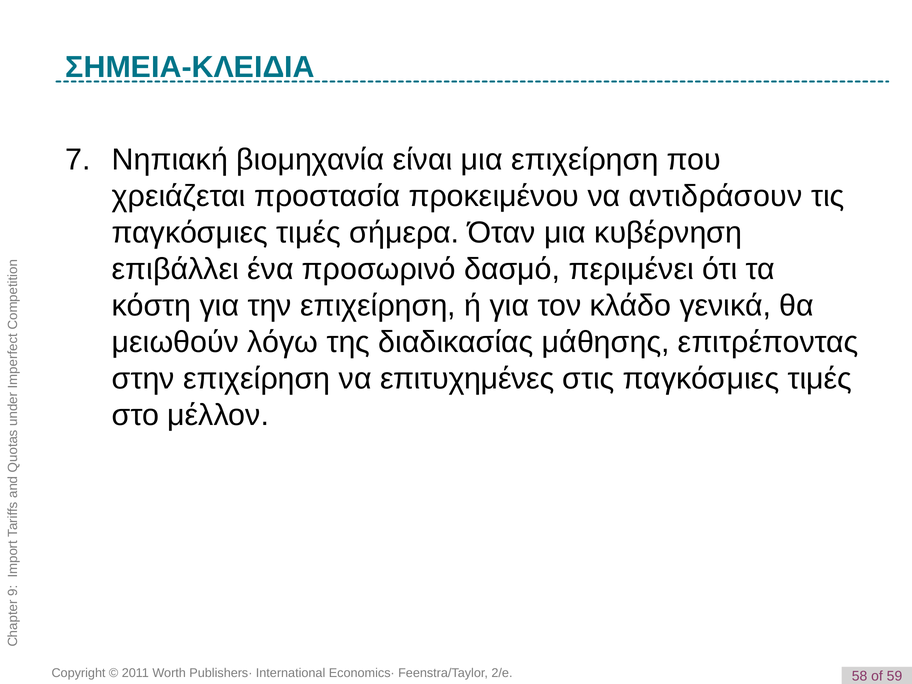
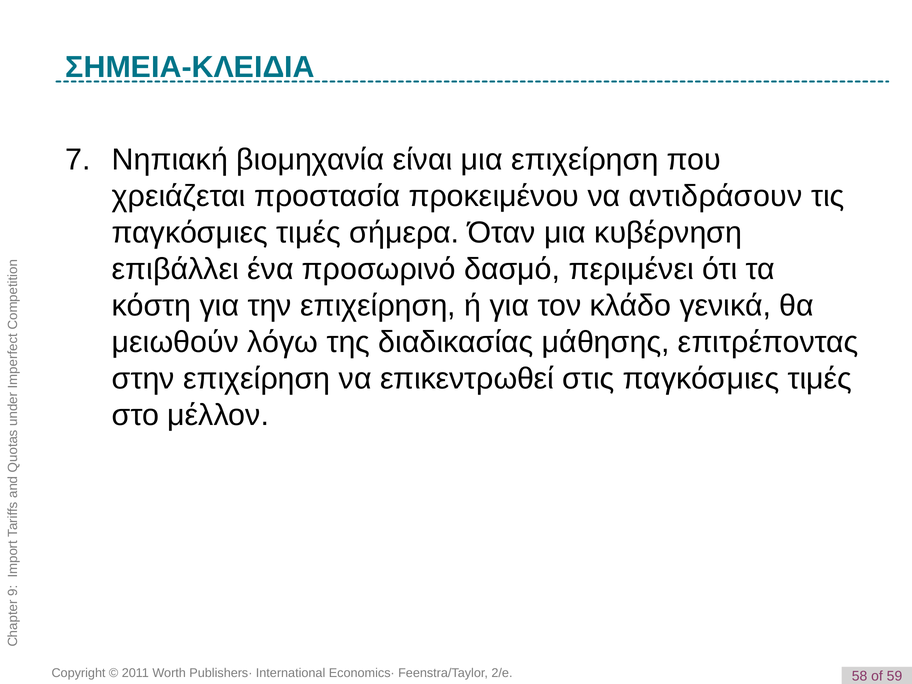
επιτυχημένες: επιτυχημένες -> επικεντρωθεί
